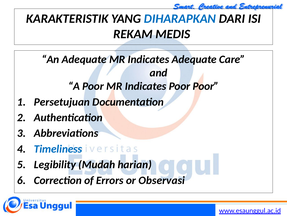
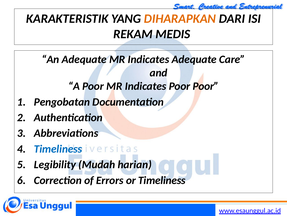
DIHARAPKAN colour: blue -> orange
Persetujuan: Persetujuan -> Pengobatan
or Observasi: Observasi -> Timeliness
